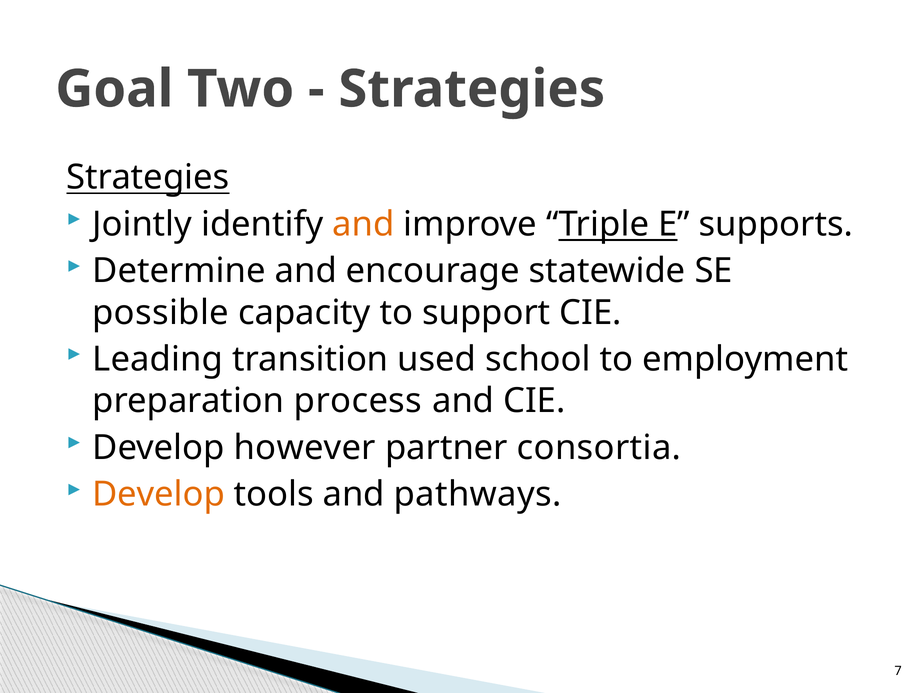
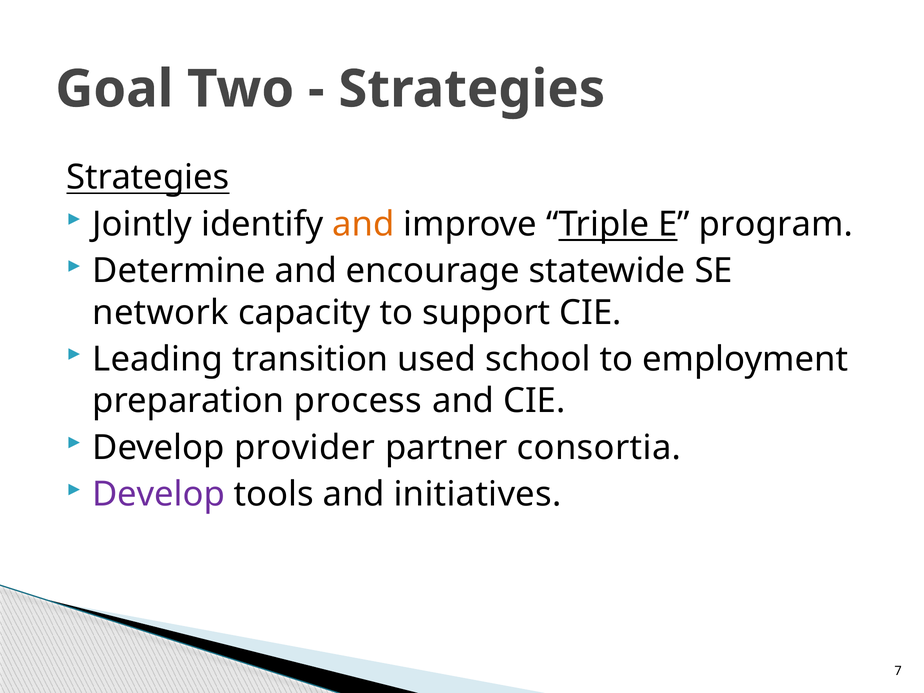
supports: supports -> program
possible: possible -> network
however: however -> provider
Develop at (159, 494) colour: orange -> purple
pathways: pathways -> initiatives
